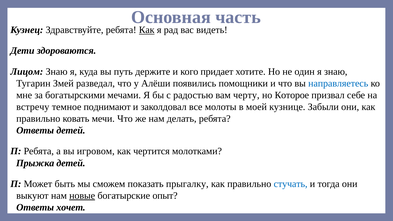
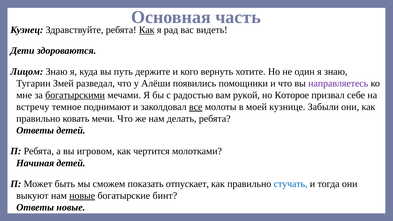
придает: придает -> вернуть
направляетесь colour: blue -> purple
богатырскими underline: none -> present
черту: черту -> рукой
все underline: none -> present
Прыжка: Прыжка -> Начиная
прыгалку: прыгалку -> отпускает
опыт: опыт -> бинт
Ответы хочет: хочет -> новые
